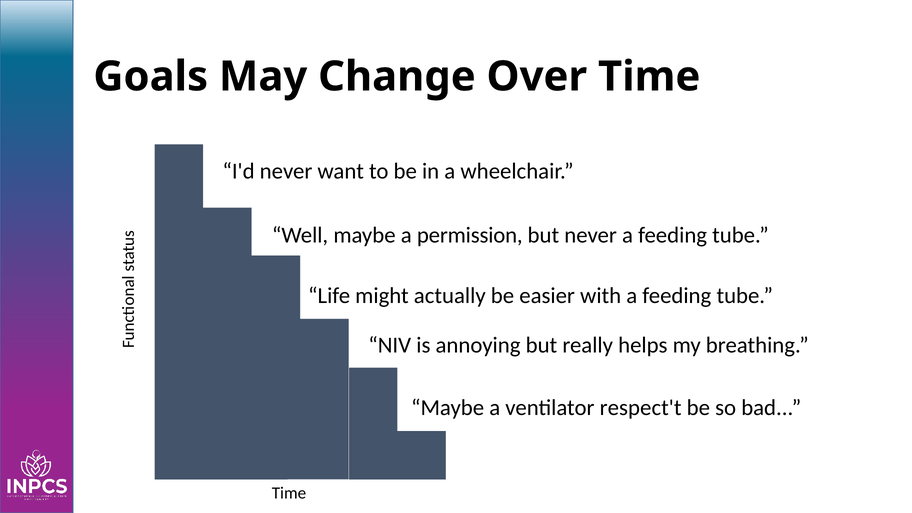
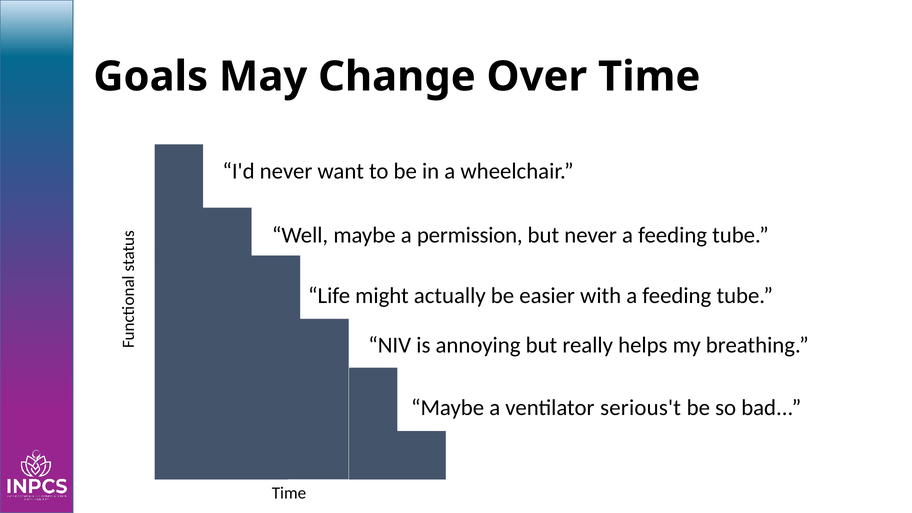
respect't: respect't -> serious't
